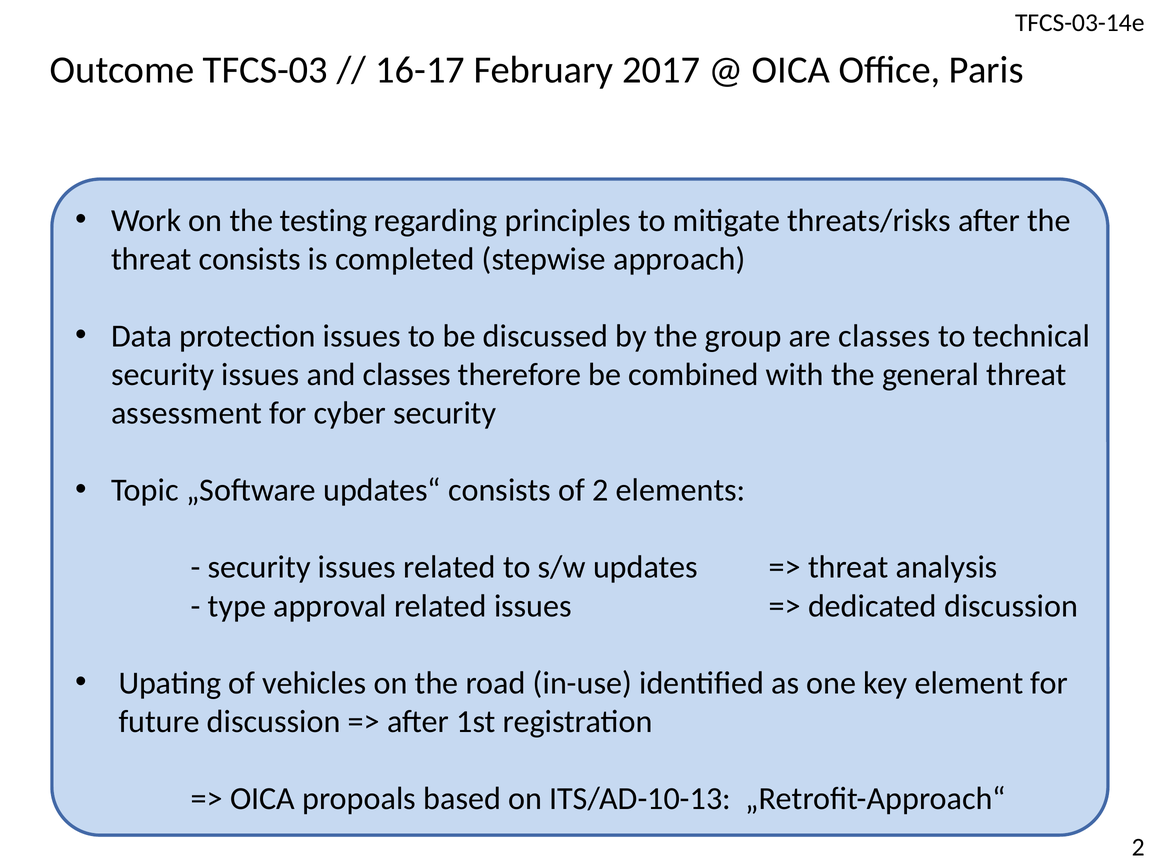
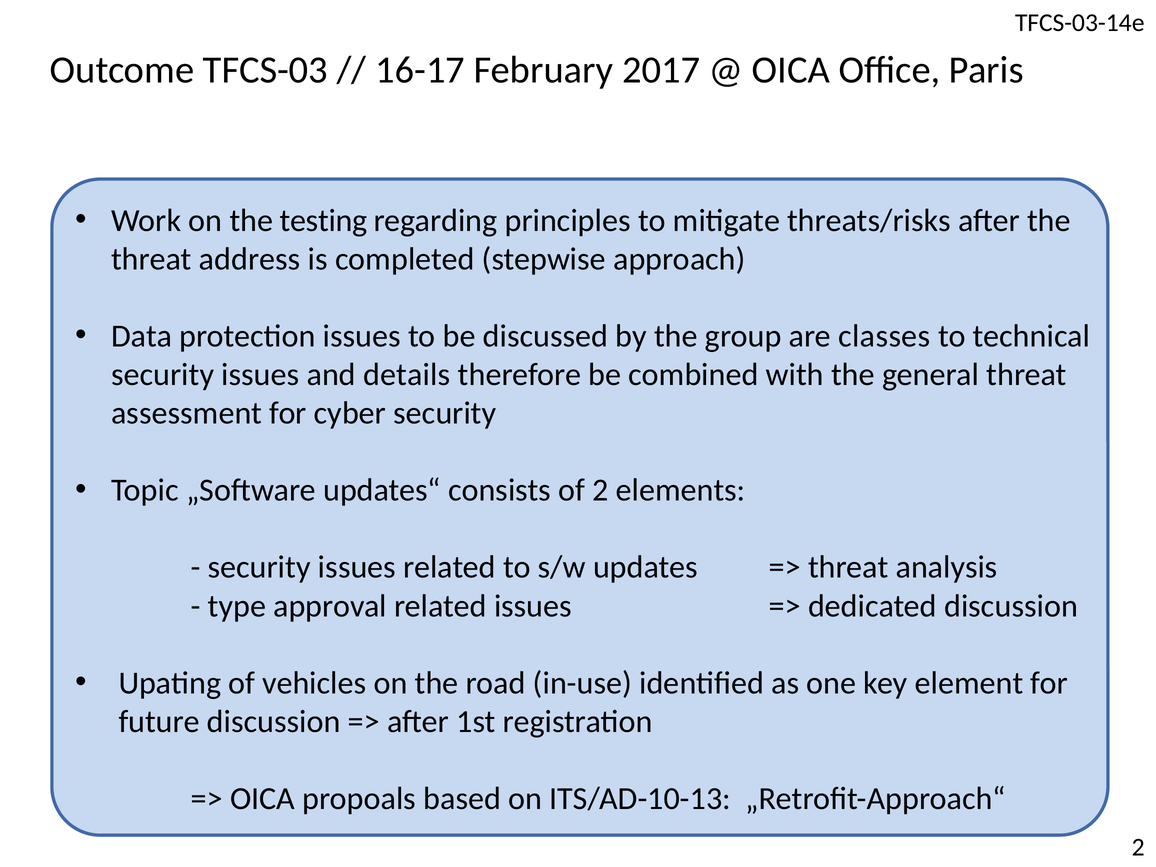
threat consists: consists -> address
and classes: classes -> details
